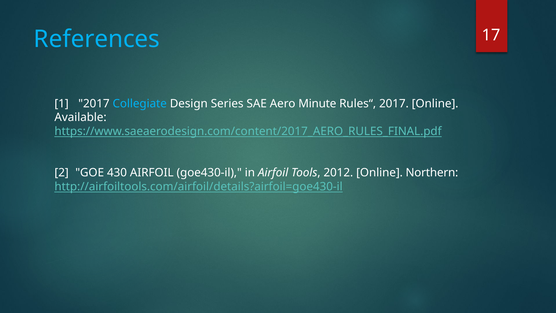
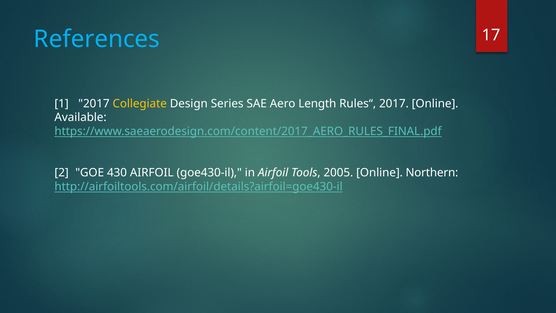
Collegiate colour: light blue -> yellow
Minute: Minute -> Length
2012: 2012 -> 2005
